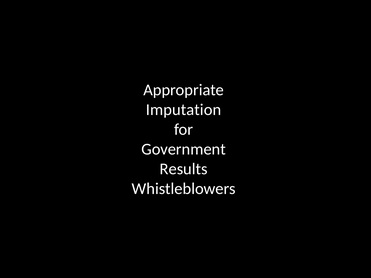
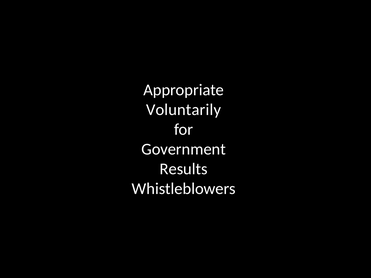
Imputation: Imputation -> Voluntarily
